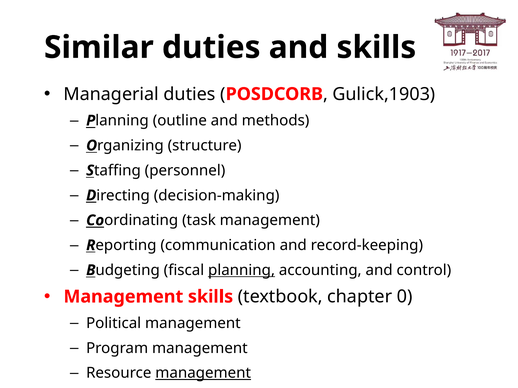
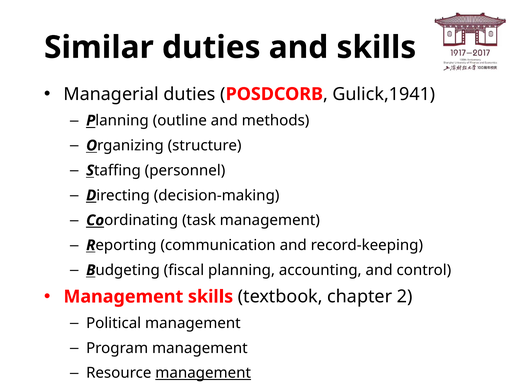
Gulick,1903: Gulick,1903 -> Gulick,1941
planning underline: present -> none
0: 0 -> 2
